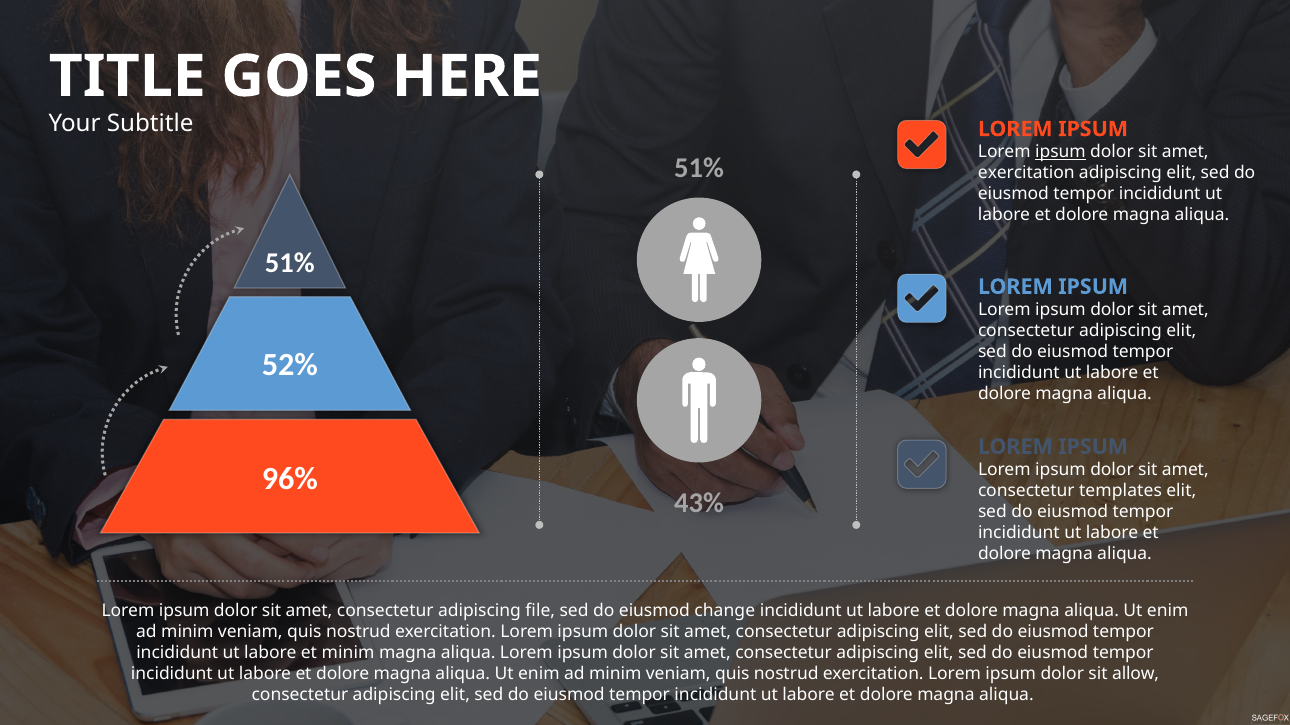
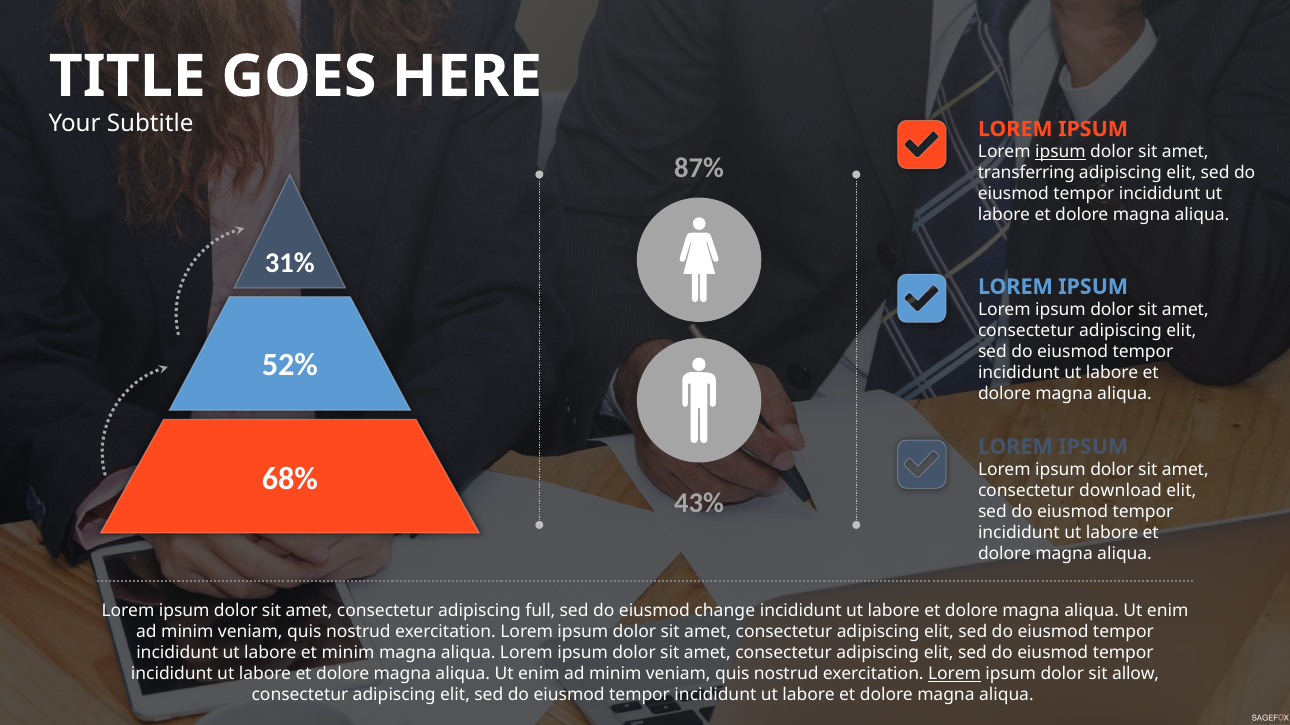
51% at (699, 168): 51% -> 87%
exercitation at (1026, 173): exercitation -> transferring
51% at (290, 263): 51% -> 31%
96%: 96% -> 68%
templates: templates -> download
file: file -> full
Lorem at (955, 675) underline: none -> present
